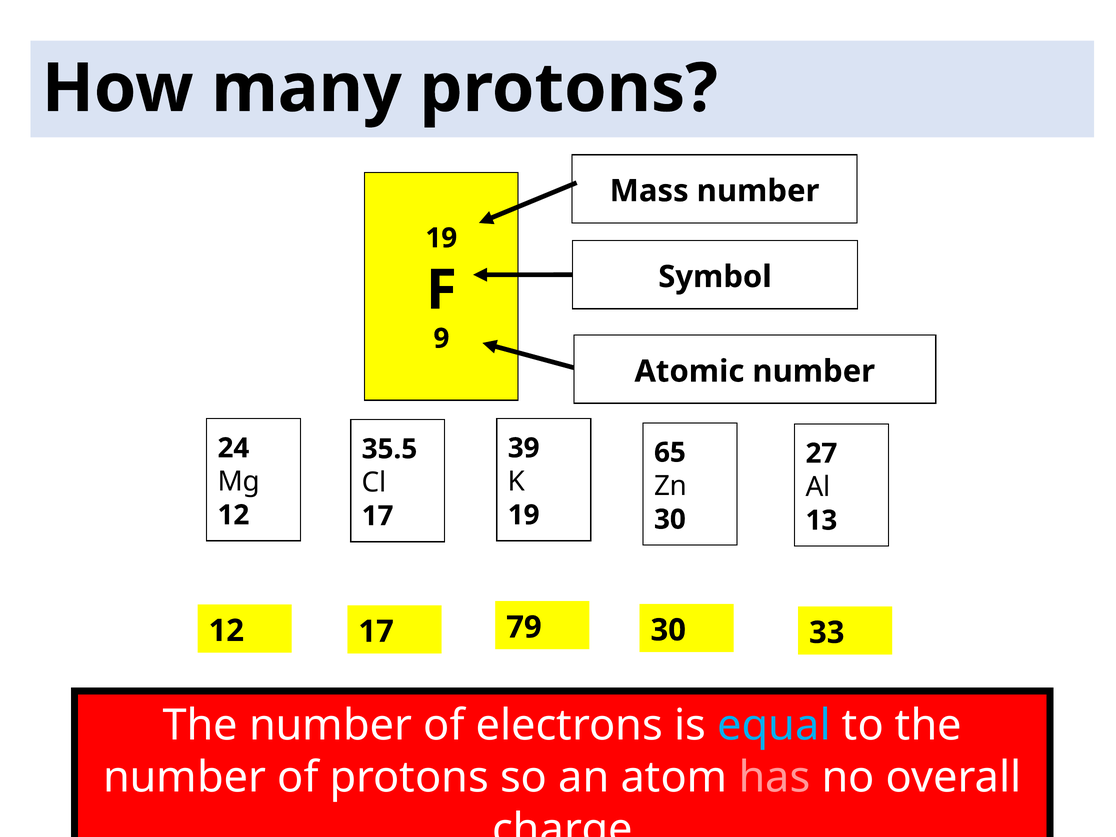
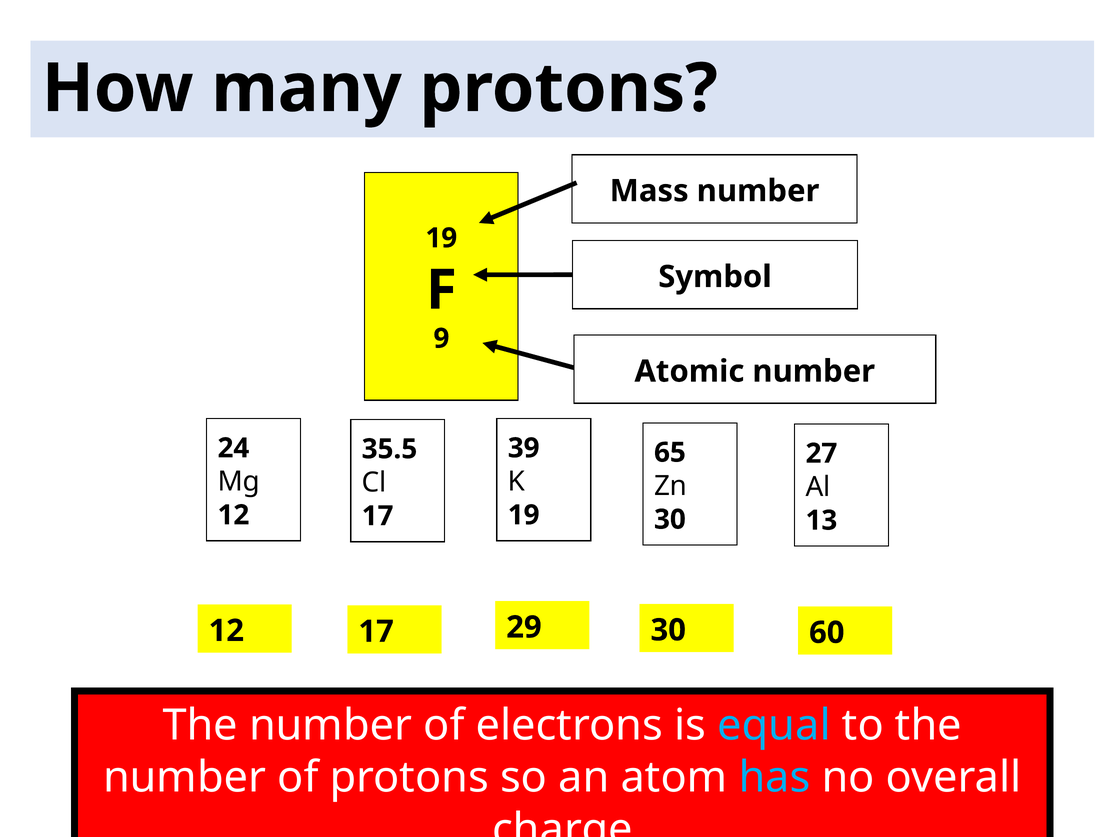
79: 79 -> 29
33: 33 -> 60
has colour: pink -> light blue
